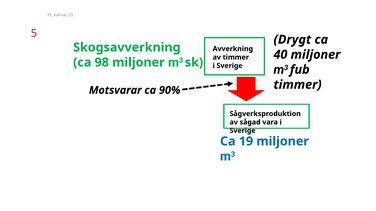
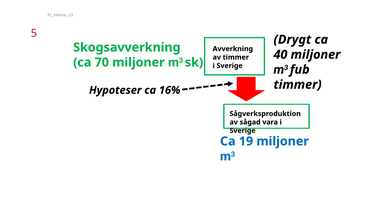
98: 98 -> 70
Motsvarar: Motsvarar -> Hypoteser
90%: 90% -> 16%
